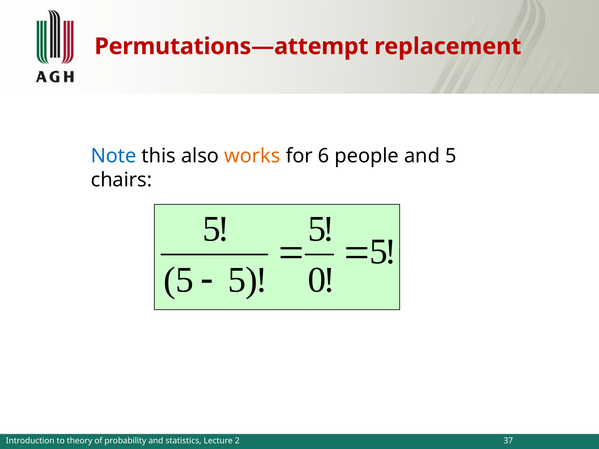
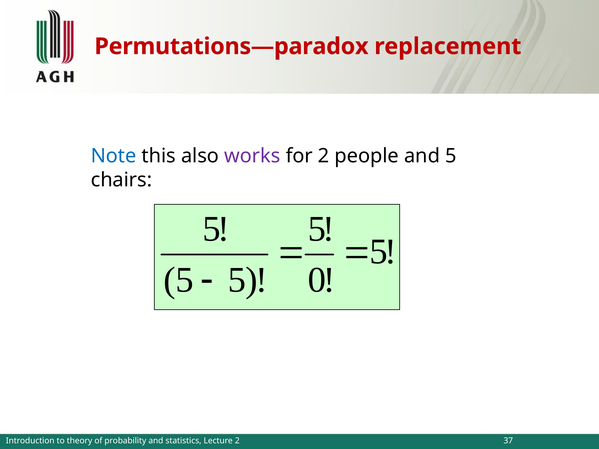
Permutations—attempt: Permutations—attempt -> Permutations—paradox
works colour: orange -> purple
for 6: 6 -> 2
